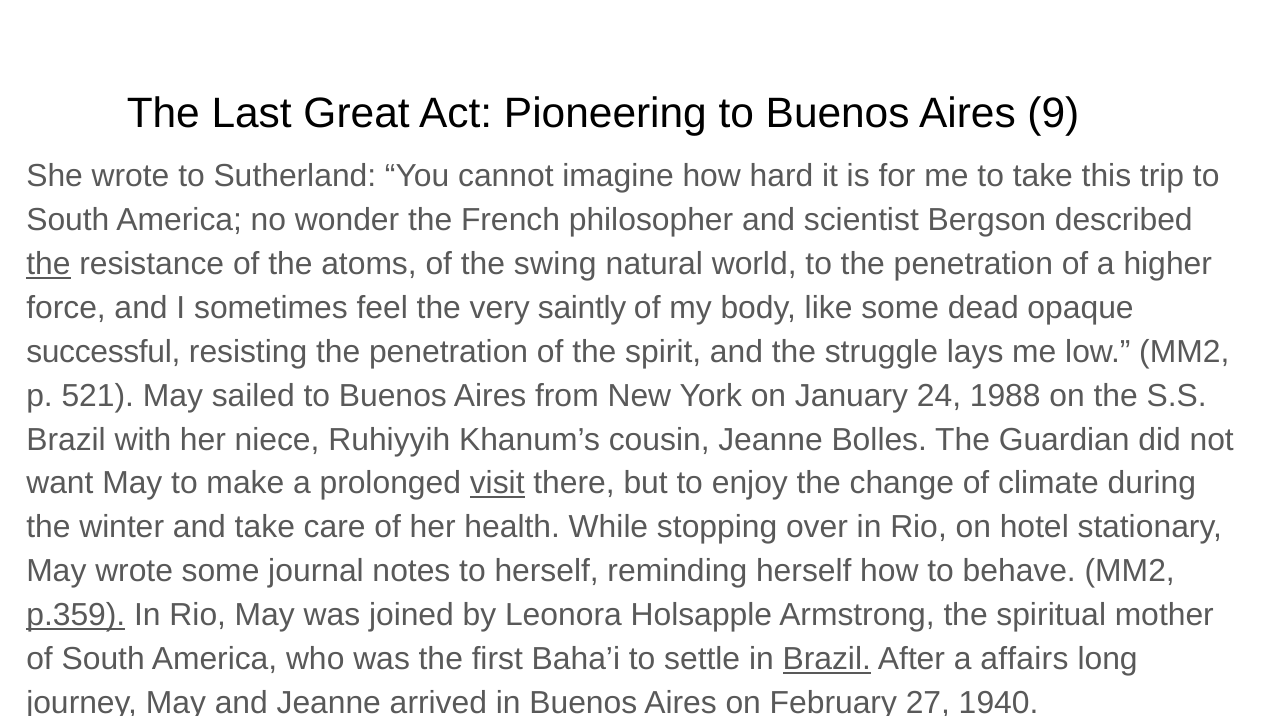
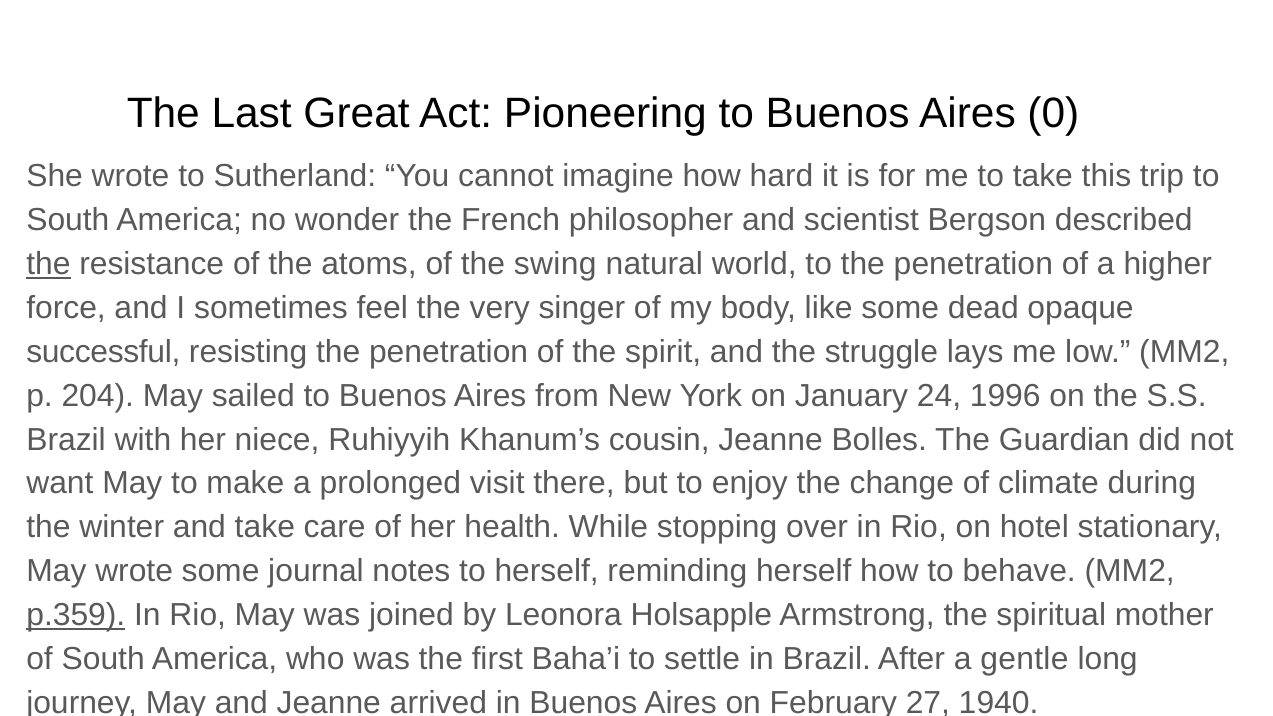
9: 9 -> 0
saintly: saintly -> singer
521: 521 -> 204
1988: 1988 -> 1996
visit underline: present -> none
Brazil at (827, 659) underline: present -> none
affairs: affairs -> gentle
